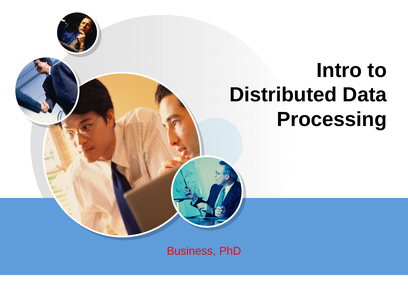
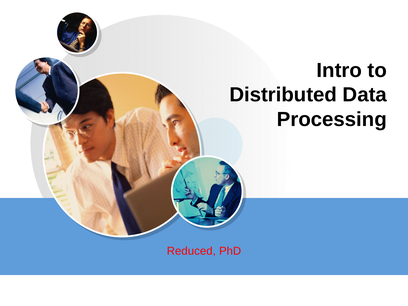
Business: Business -> Reduced
